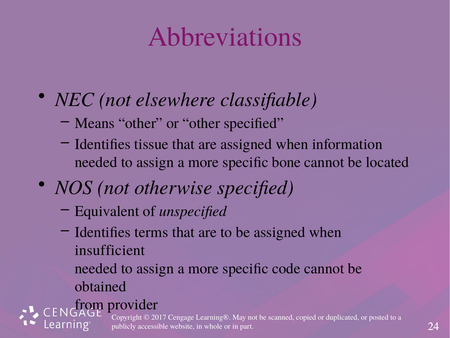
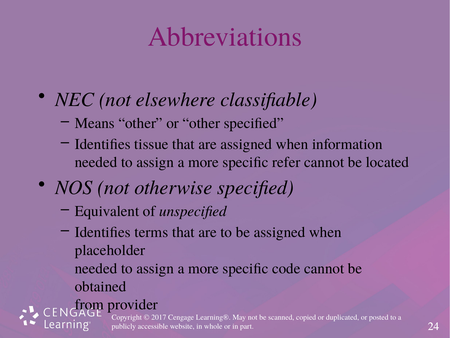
bone: bone -> refer
insufficient: insufficient -> placeholder
